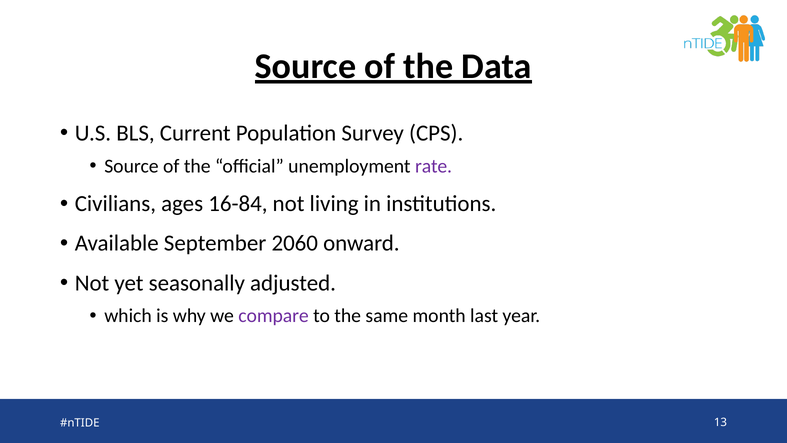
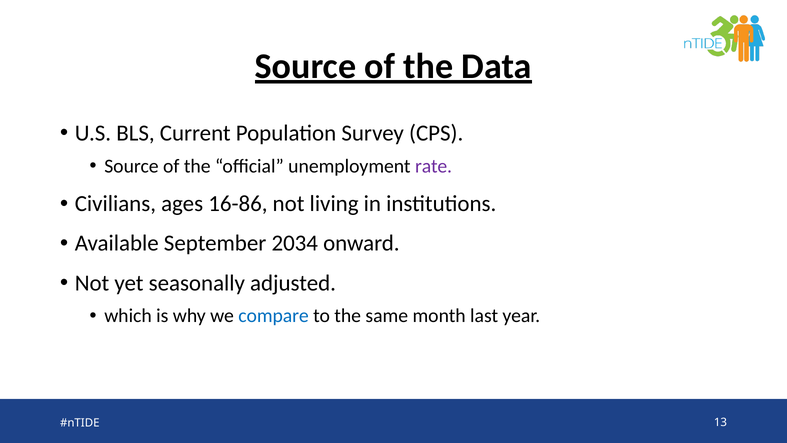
16-84: 16-84 -> 16-86
2060: 2060 -> 2034
compare colour: purple -> blue
